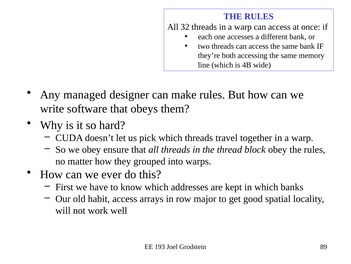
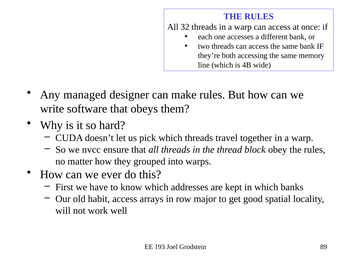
we obey: obey -> nvcc
